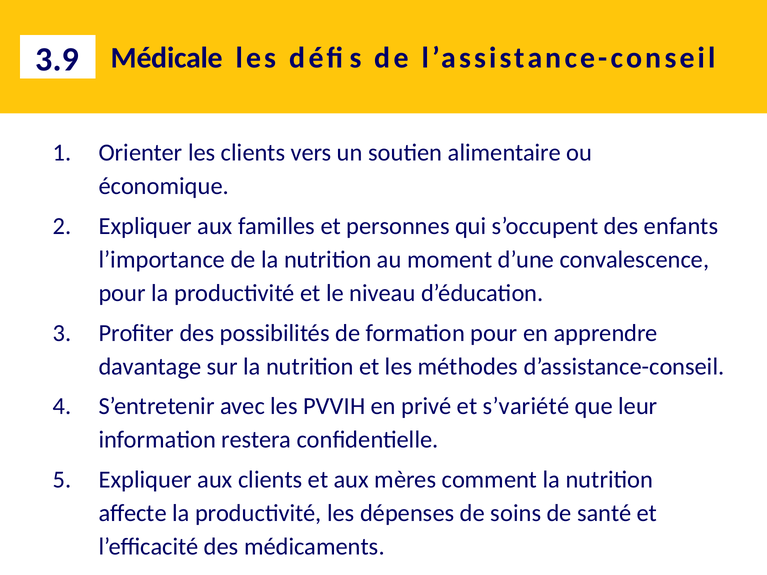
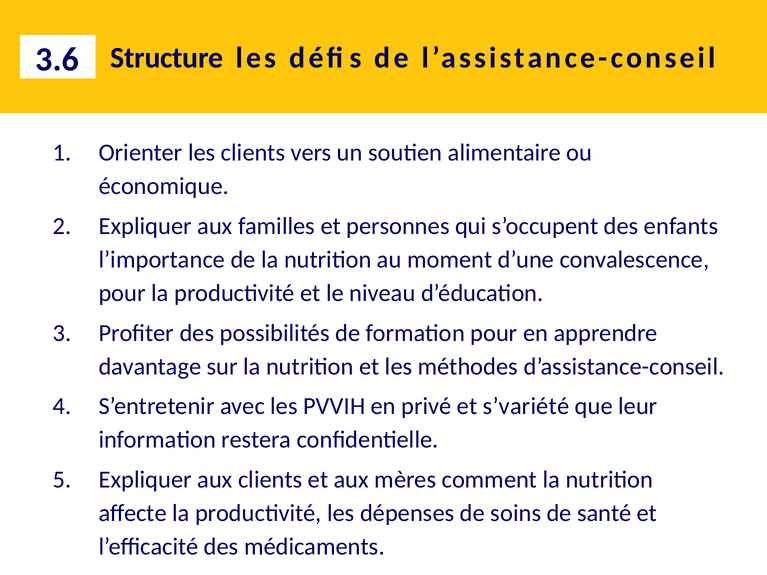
3.9: 3.9 -> 3.6
Médicale: Médicale -> Structure
